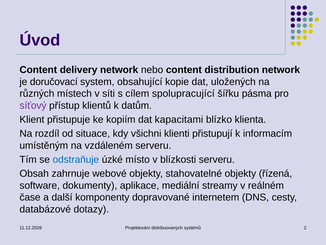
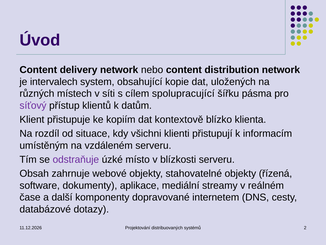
doručovací: doručovací -> intervalech
kapacitami: kapacitami -> kontextově
odstraňuje colour: blue -> purple
